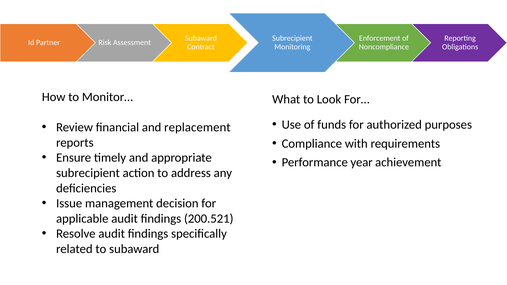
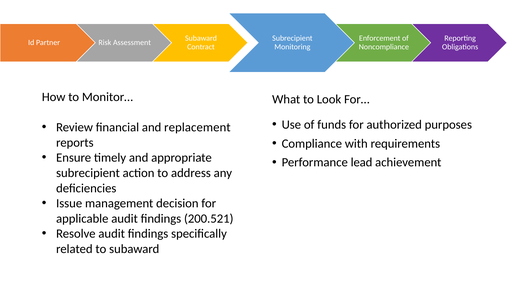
year: year -> lead
